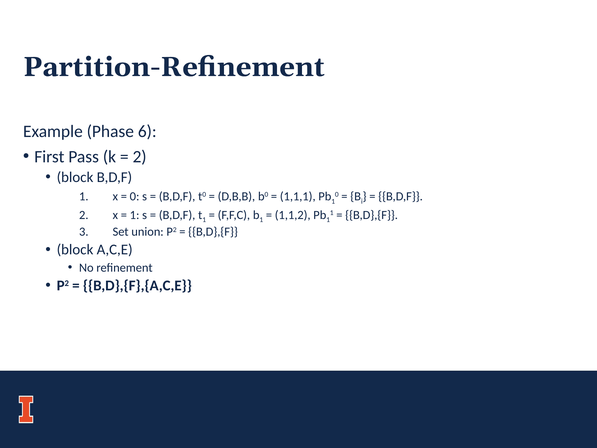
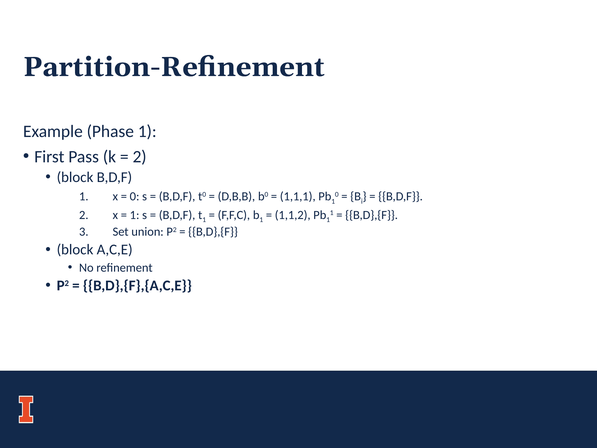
Phase 6: 6 -> 1
